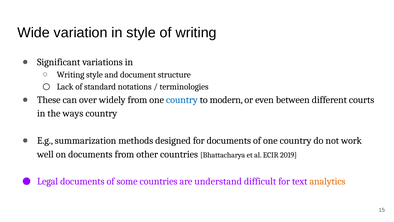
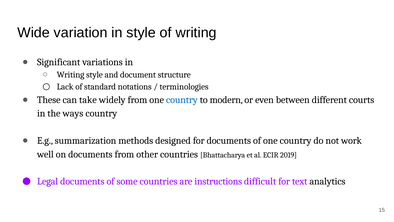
over: over -> take
understand: understand -> instructions
analytics colour: orange -> black
